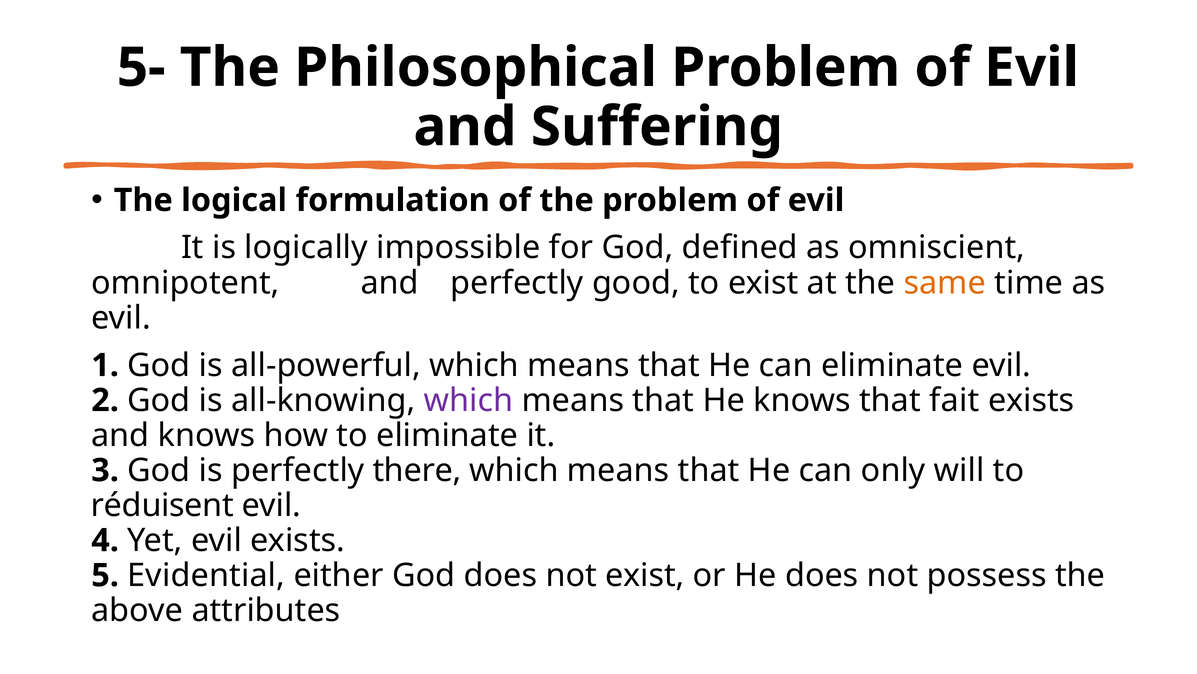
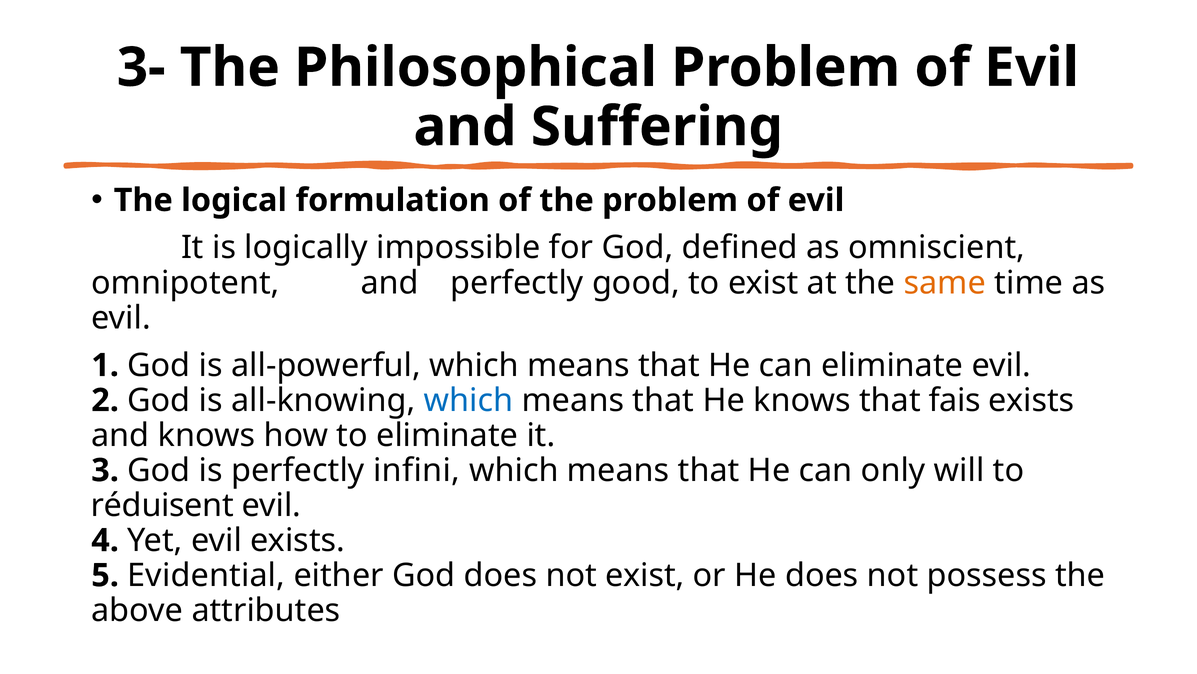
5-: 5- -> 3-
which at (469, 400) colour: purple -> blue
fait: fait -> fais
there: there -> infini
